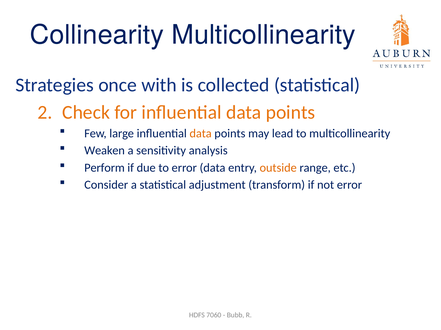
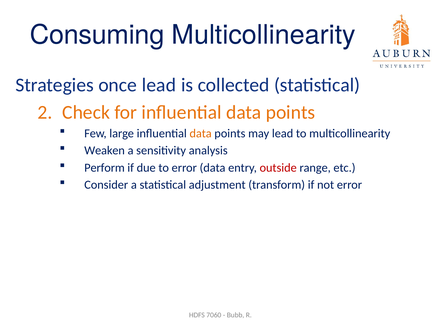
Collinearity: Collinearity -> Consuming
once with: with -> lead
outside colour: orange -> red
